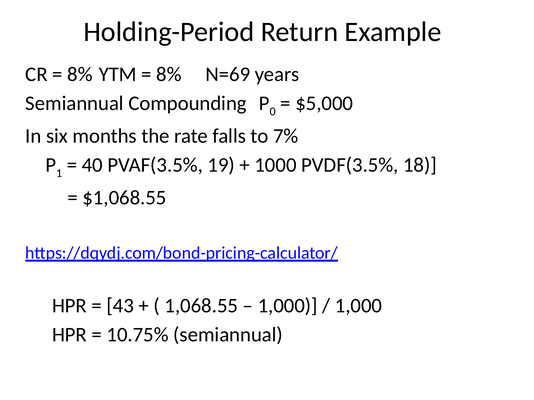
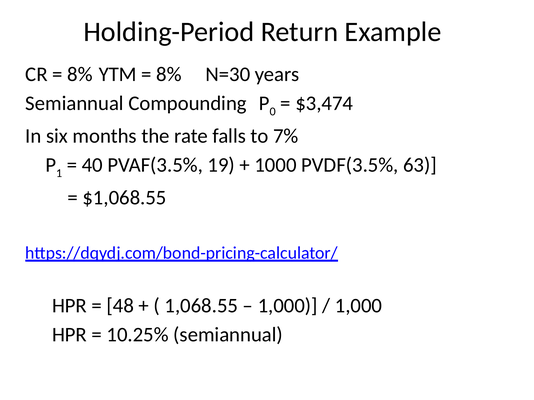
N=69: N=69 -> N=30
$5,000: $5,000 -> $3,474
18: 18 -> 63
43: 43 -> 48
10.75%: 10.75% -> 10.25%
